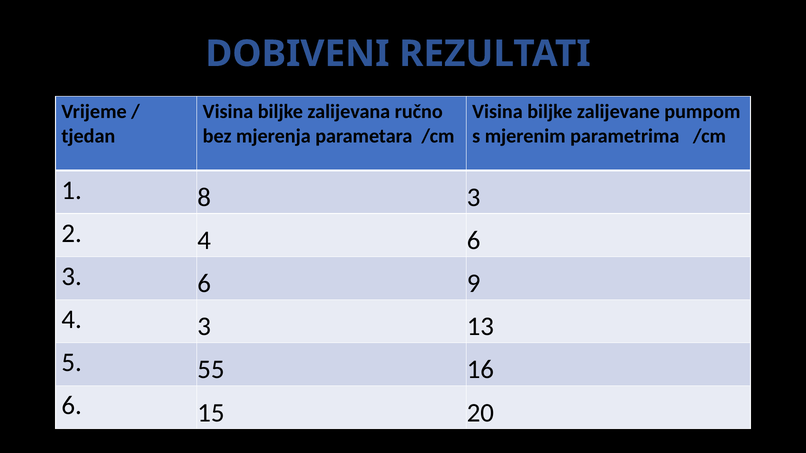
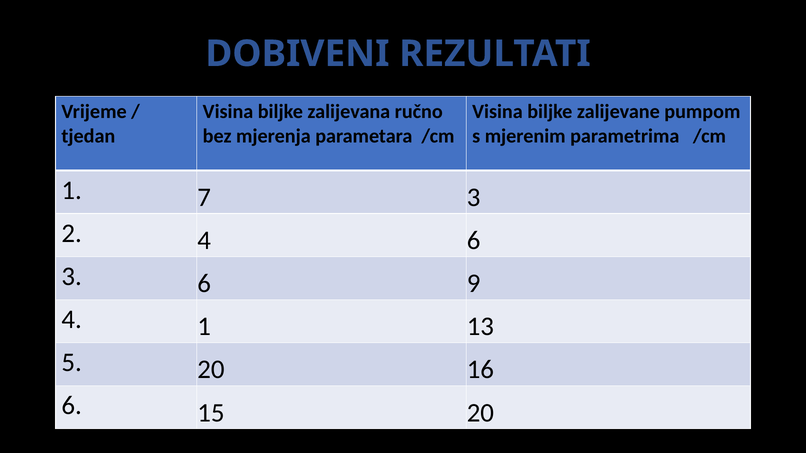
8: 8 -> 7
4 3: 3 -> 1
5 55: 55 -> 20
